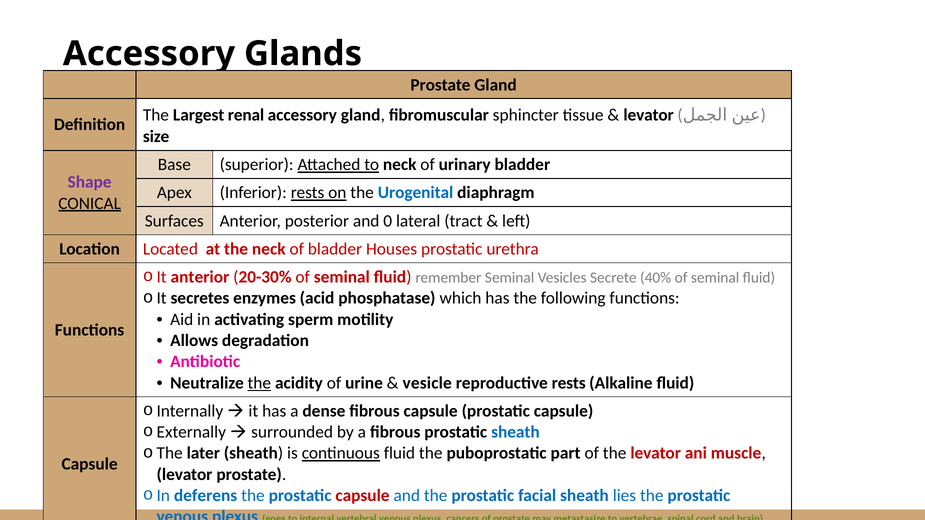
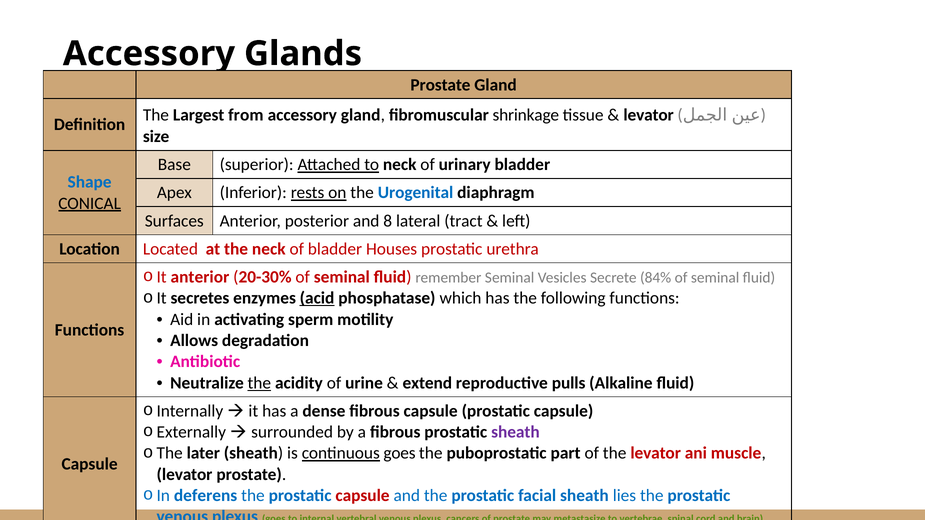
renal: renal -> from
sphincter: sphincter -> shrinkage
Shape colour: purple -> blue
0: 0 -> 8
40%: 40% -> 84%
acid underline: none -> present
vesicle: vesicle -> extend
reproductive rests: rests -> pulls
sheath at (515, 432) colour: blue -> purple
continuous fluid: fluid -> goes
